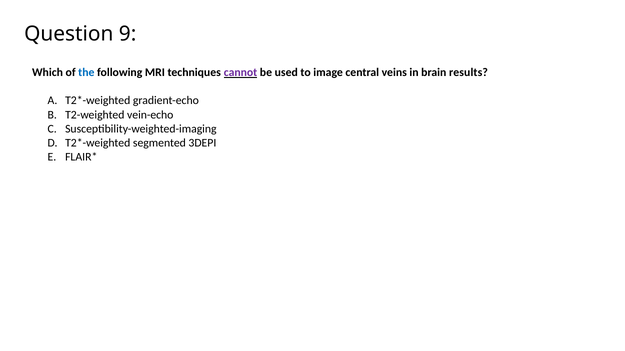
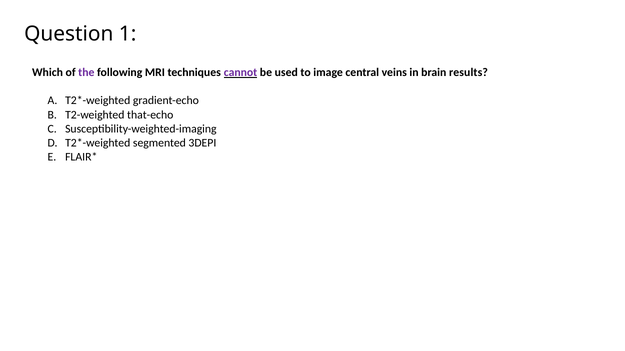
9: 9 -> 1
the colour: blue -> purple
vein-echo: vein-echo -> that-echo
